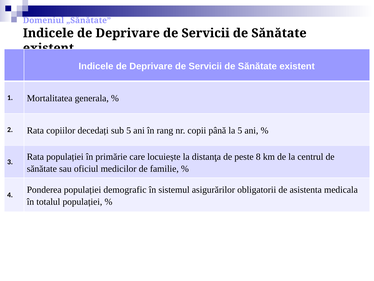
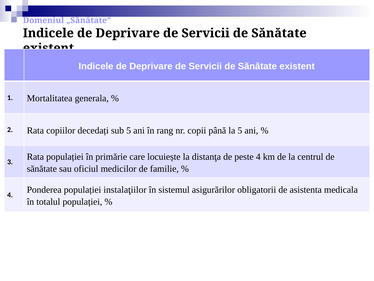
peste 8: 8 -> 4
demografic: demografic -> instalaţiilor
